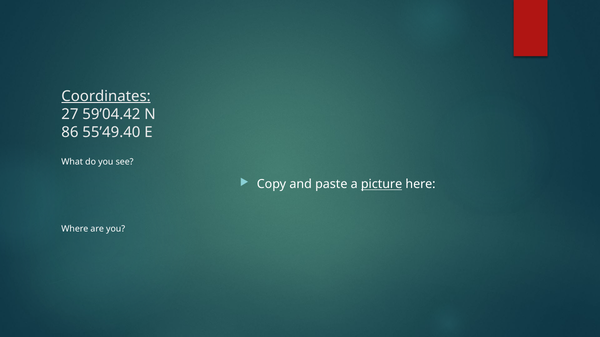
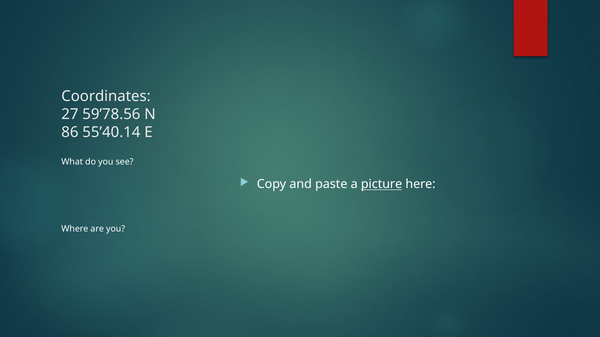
Coordinates underline: present -> none
59’04.42: 59’04.42 -> 59’78.56
55’49.40: 55’49.40 -> 55’40.14
